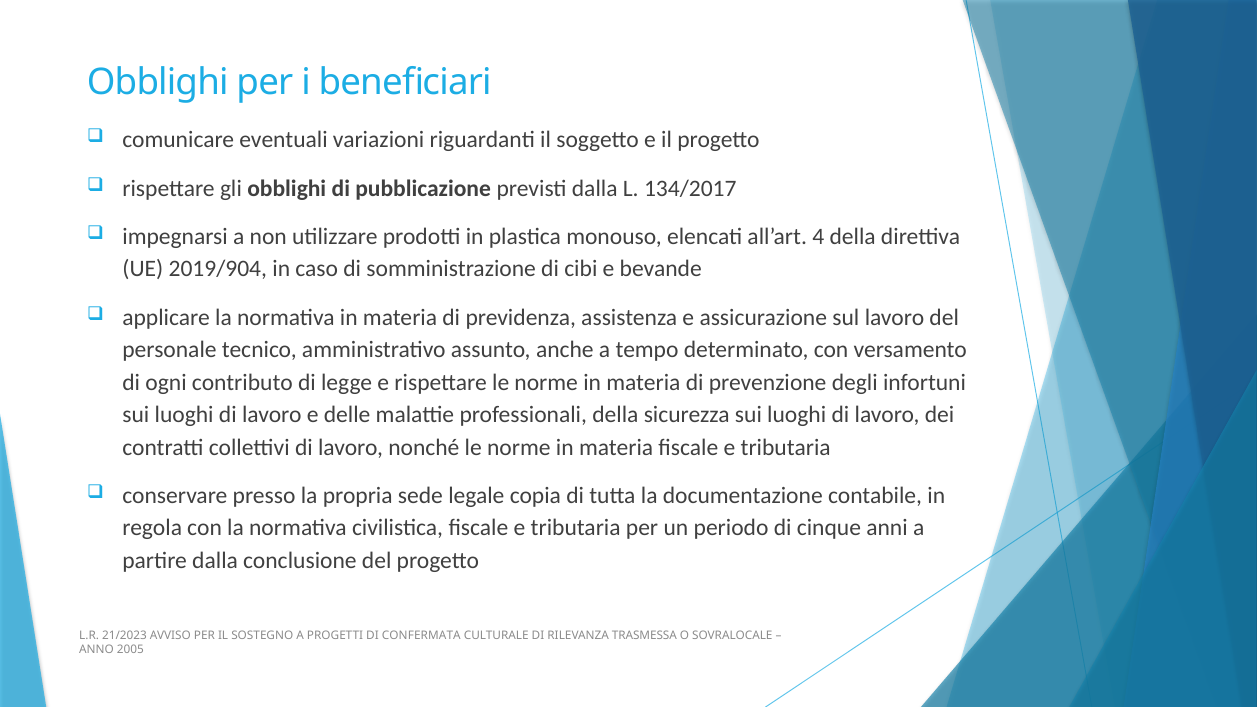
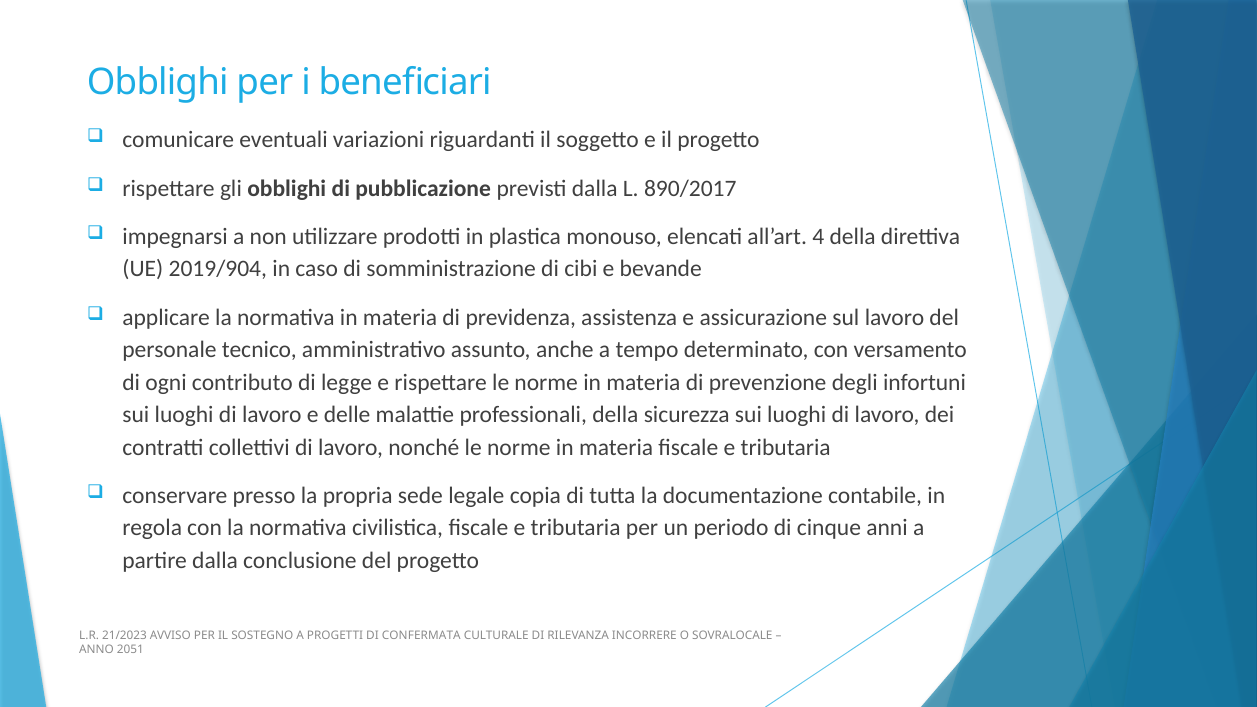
134/2017: 134/2017 -> 890/2017
TRASMESSA: TRASMESSA -> INCORRERE
2005: 2005 -> 2051
